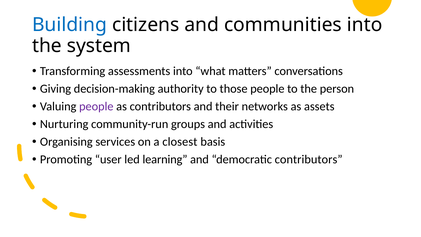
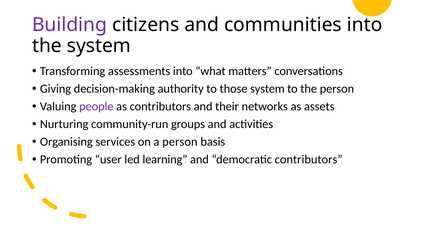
Building colour: blue -> purple
those people: people -> system
a closest: closest -> person
